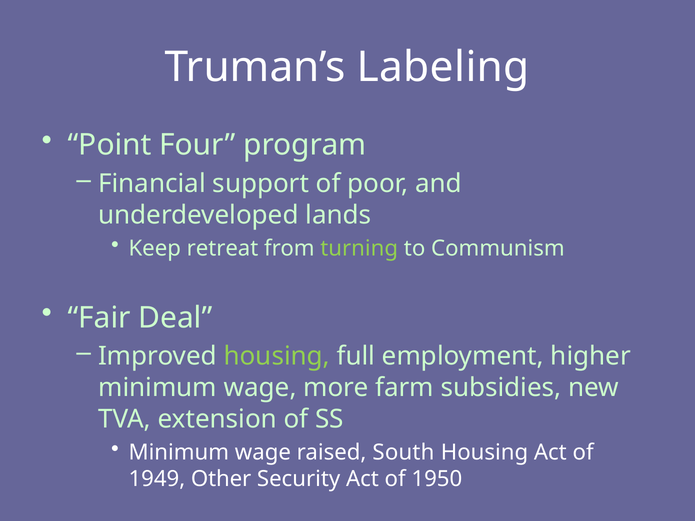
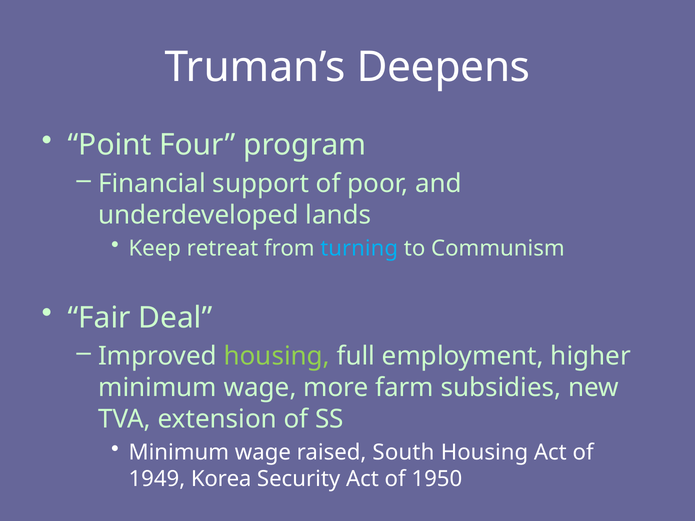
Labeling: Labeling -> Deepens
turning colour: light green -> light blue
Other: Other -> Korea
